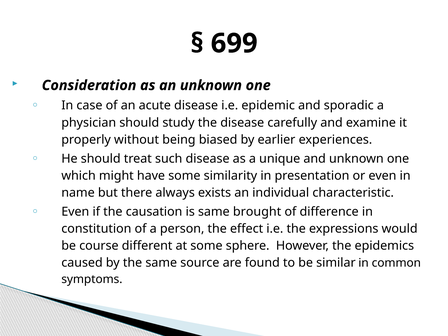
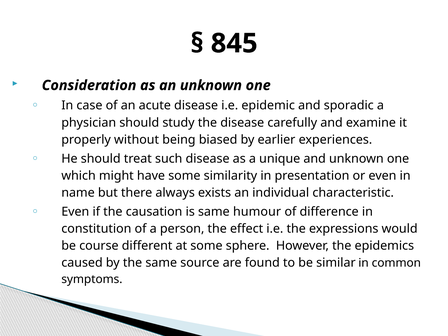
699: 699 -> 845
brought: brought -> humour
